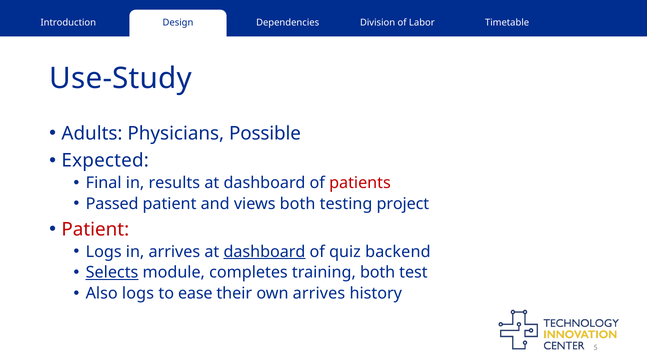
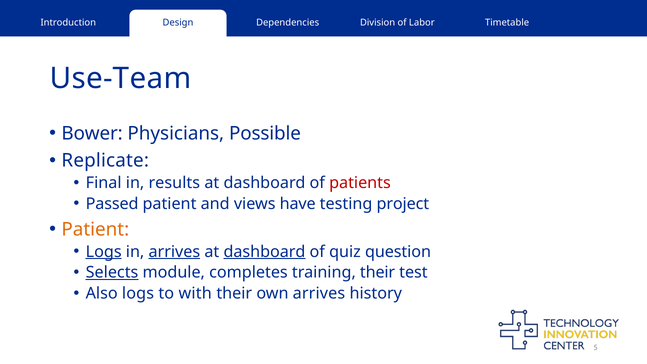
Use-Study: Use-Study -> Use-Team
Adults: Adults -> Bower
Expected: Expected -> Replicate
views both: both -> have
Patient at (95, 229) colour: red -> orange
Logs at (104, 252) underline: none -> present
arrives at (174, 252) underline: none -> present
backend: backend -> question
training both: both -> their
ease: ease -> with
